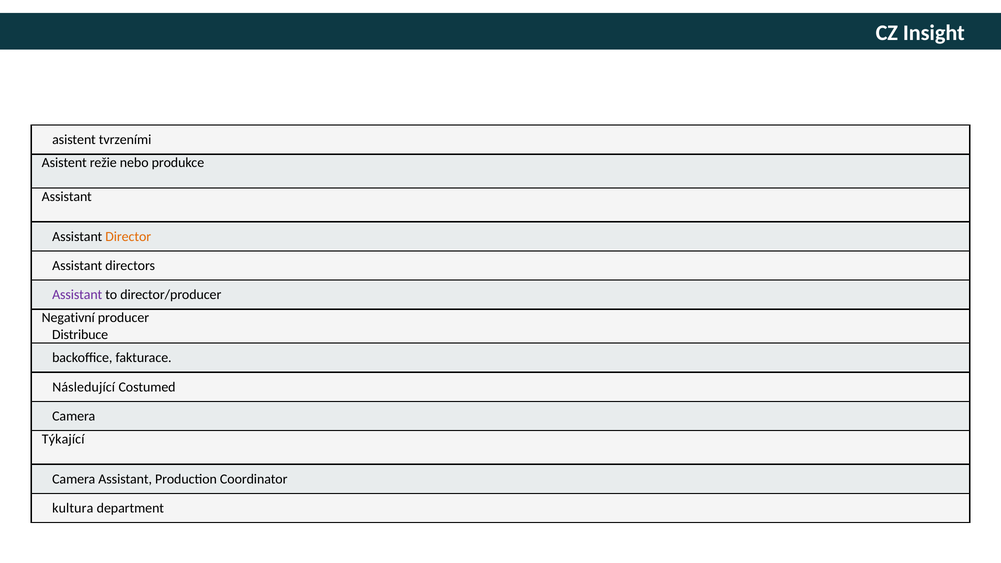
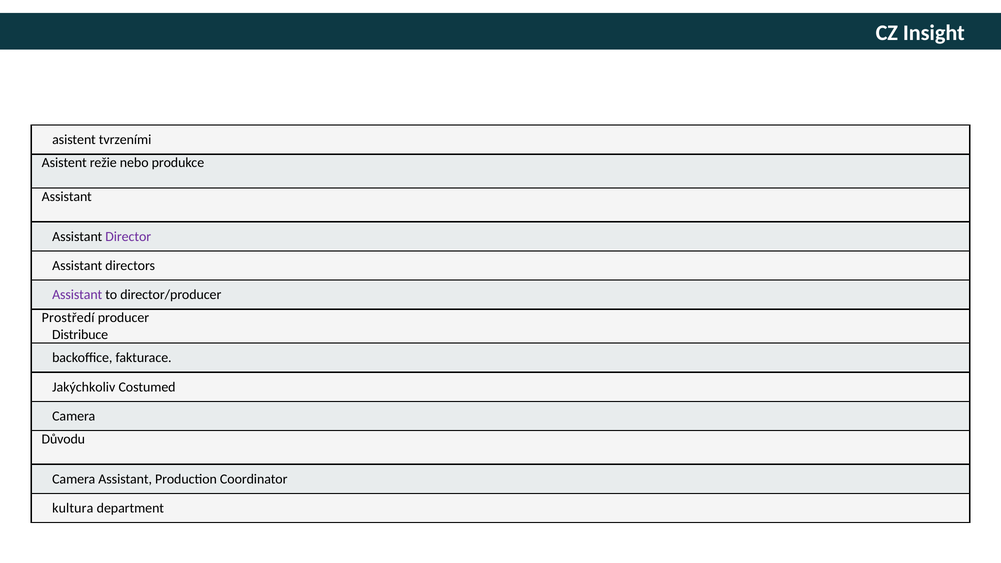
Director colour: orange -> purple
Negativní: Negativní -> Prostředí
Následující: Následující -> Jakýchkoliv
Týkající: Týkající -> Důvodu
